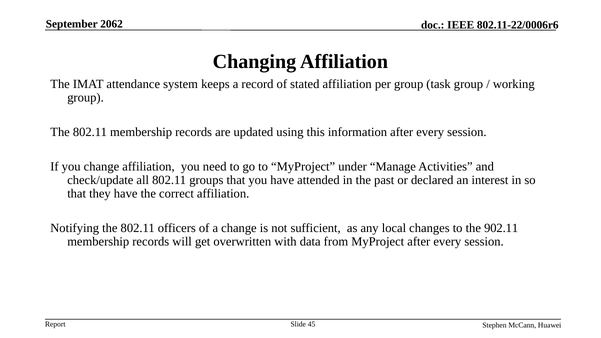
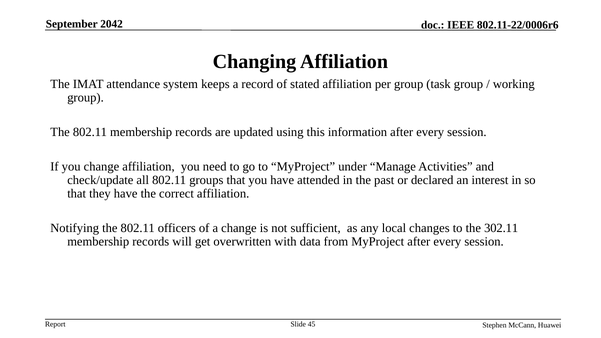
2062: 2062 -> 2042
902.11: 902.11 -> 302.11
